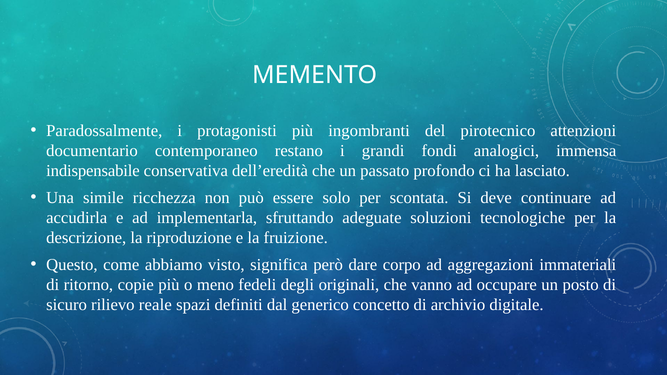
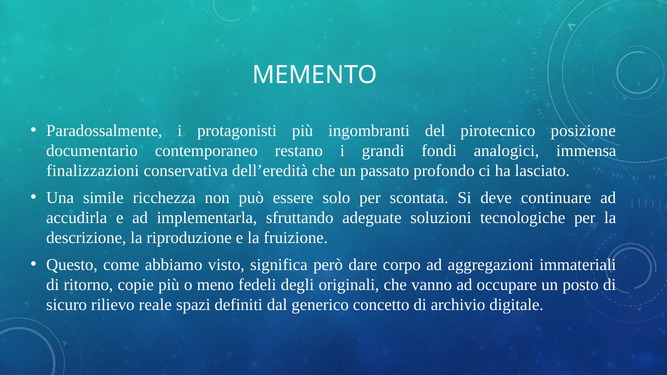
attenzioni: attenzioni -> posizione
indispensabile: indispensabile -> finalizzazioni
